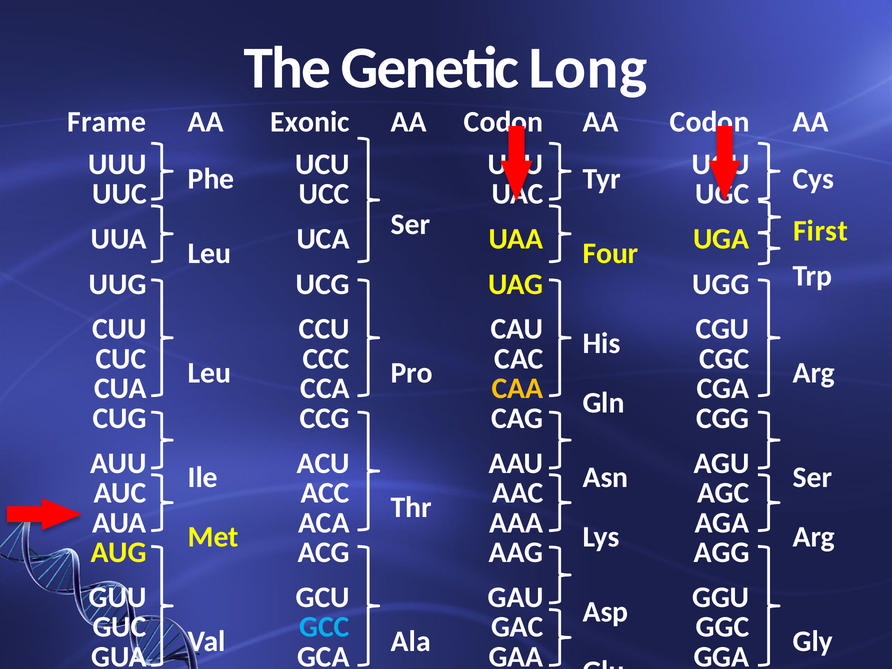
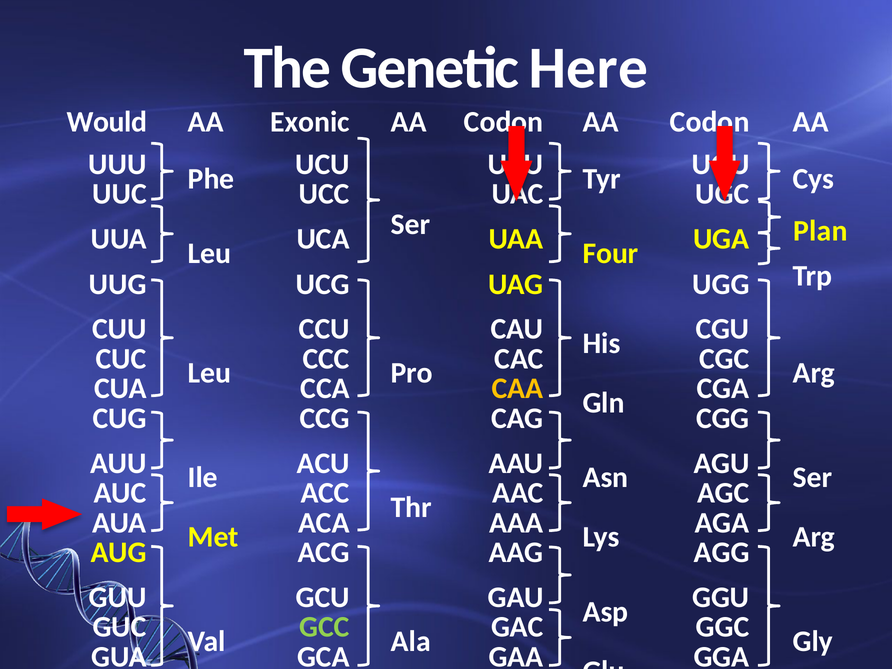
Long: Long -> Here
Frame: Frame -> Would
First: First -> Plan
GCC colour: light blue -> light green
